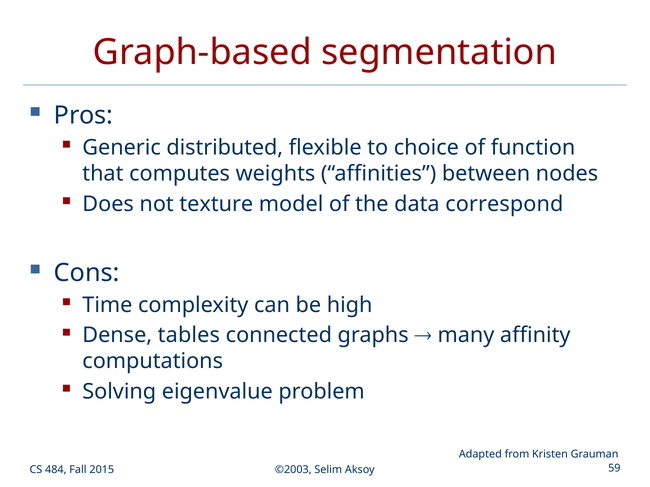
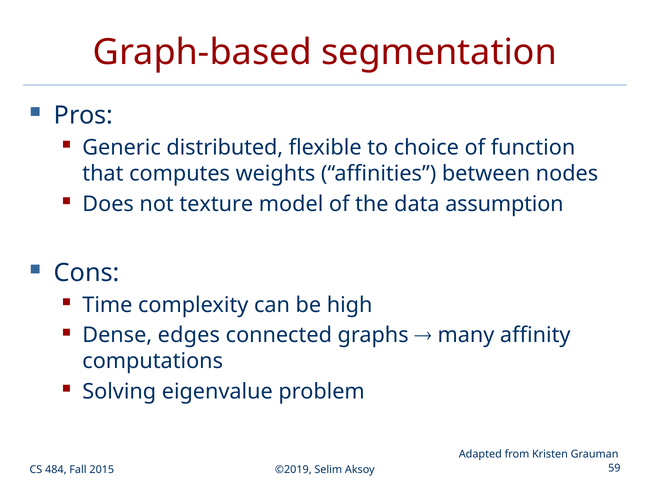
correspond: correspond -> assumption
tables: tables -> edges
©2003: ©2003 -> ©2019
